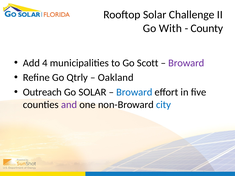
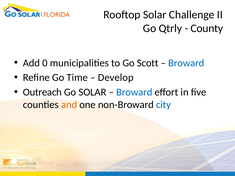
With: With -> Qtrly
4: 4 -> 0
Broward at (186, 63) colour: purple -> blue
Qtrly: Qtrly -> Time
Oakland: Oakland -> Develop
and colour: purple -> orange
